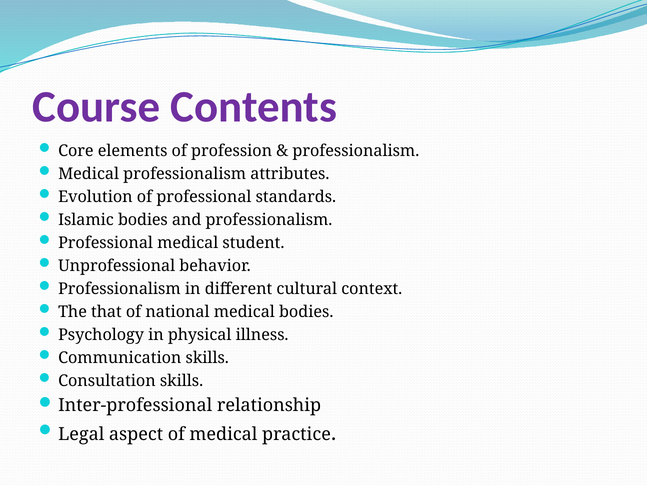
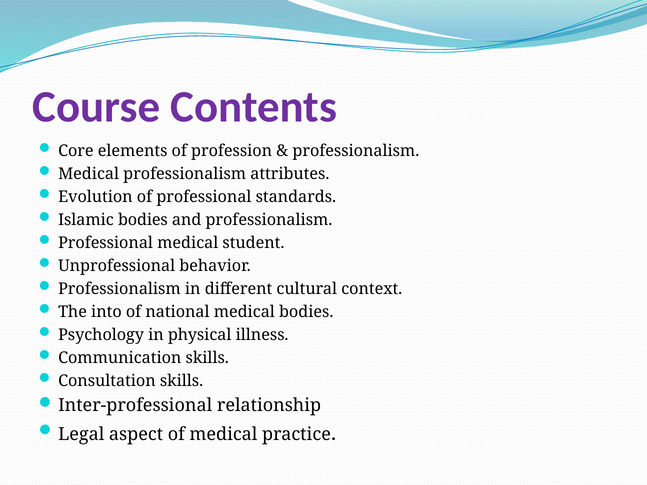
that: that -> into
